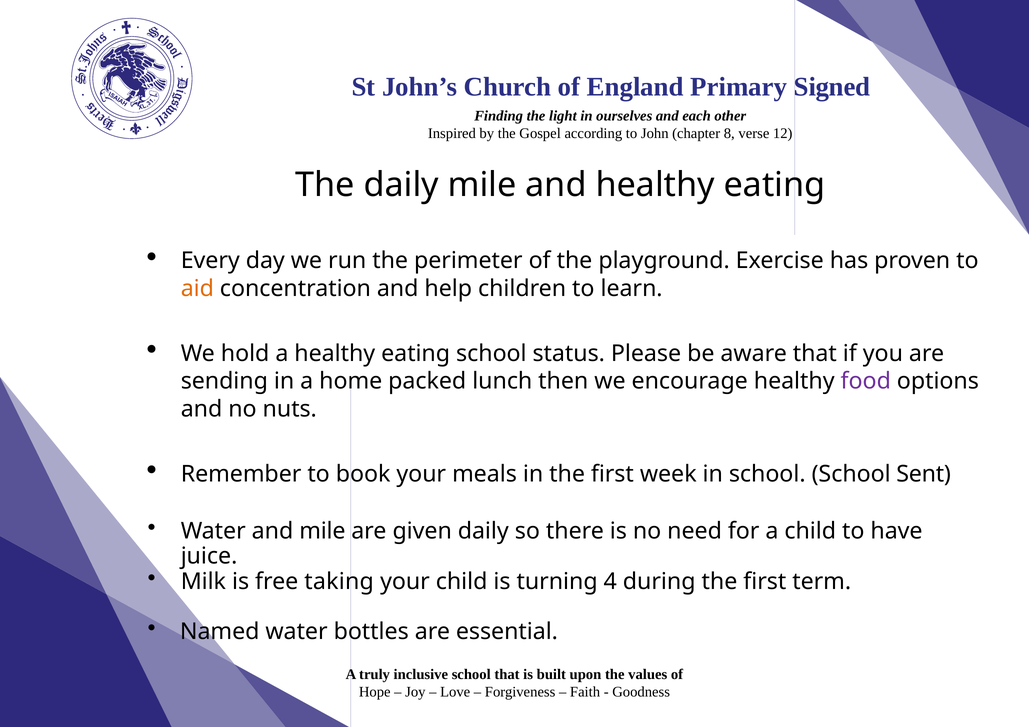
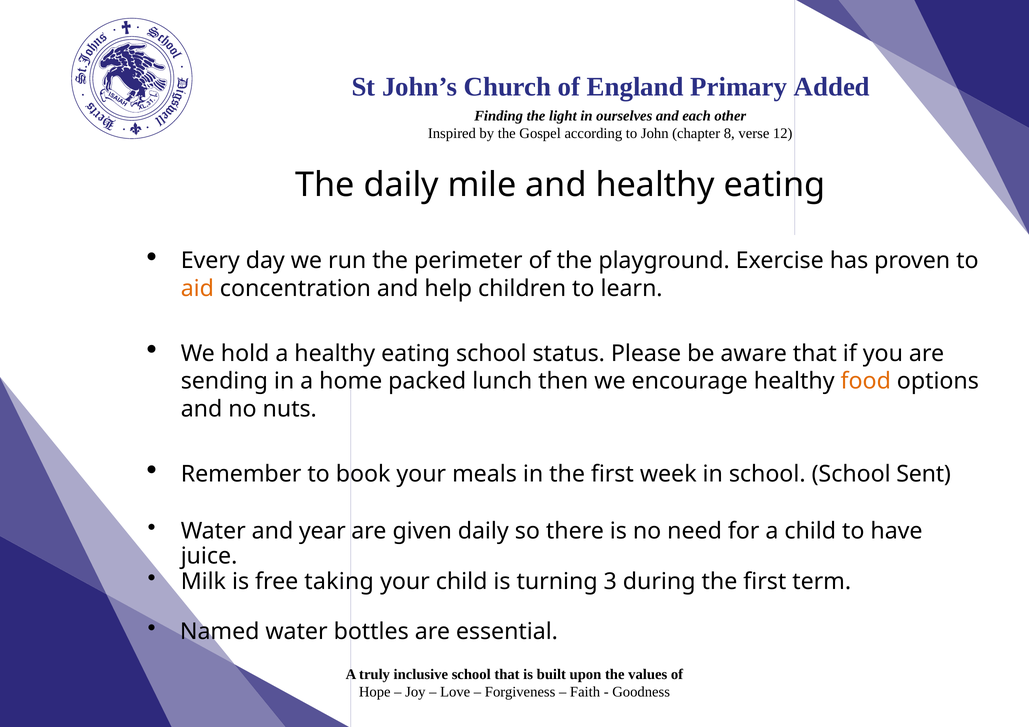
Signed: Signed -> Added
food colour: purple -> orange
and mile: mile -> year
4: 4 -> 3
